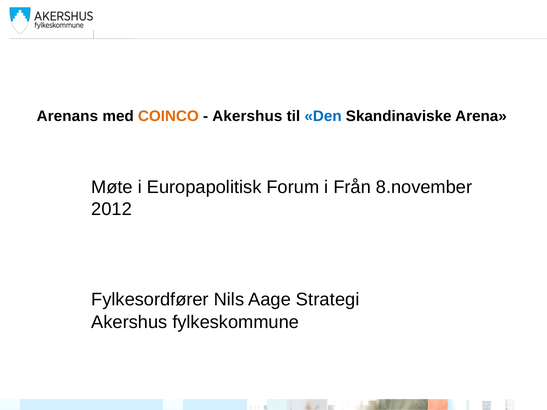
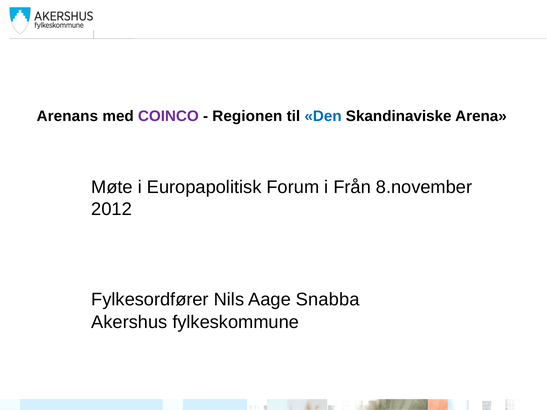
COINCO colour: orange -> purple
Akershus at (247, 116): Akershus -> Regionen
Strategi: Strategi -> Snabba
